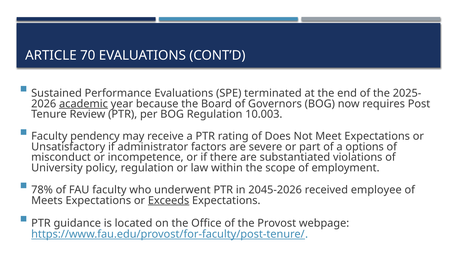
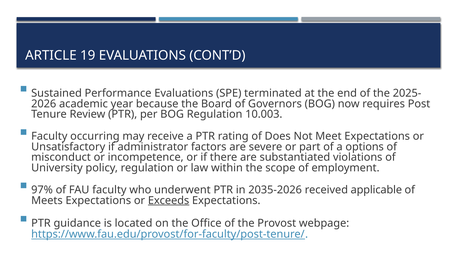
70: 70 -> 19
academic underline: present -> none
pendency: pendency -> occurring
78%: 78% -> 97%
2045-2026: 2045-2026 -> 2035-2026
employee: employee -> applicable
